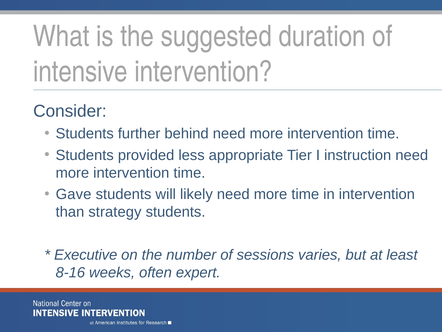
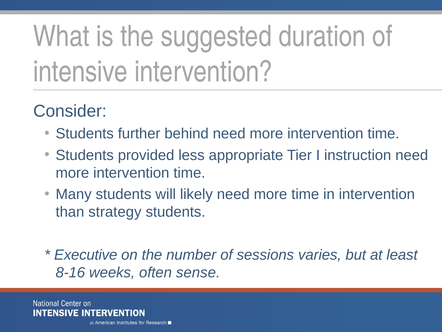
Gave: Gave -> Many
expert: expert -> sense
